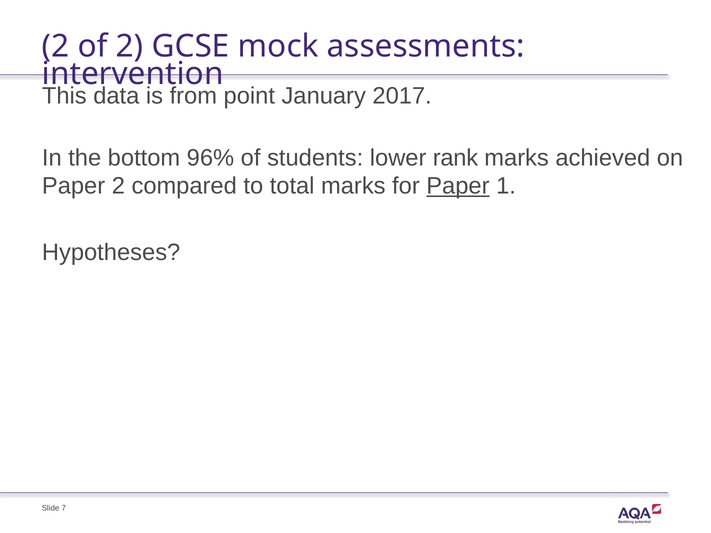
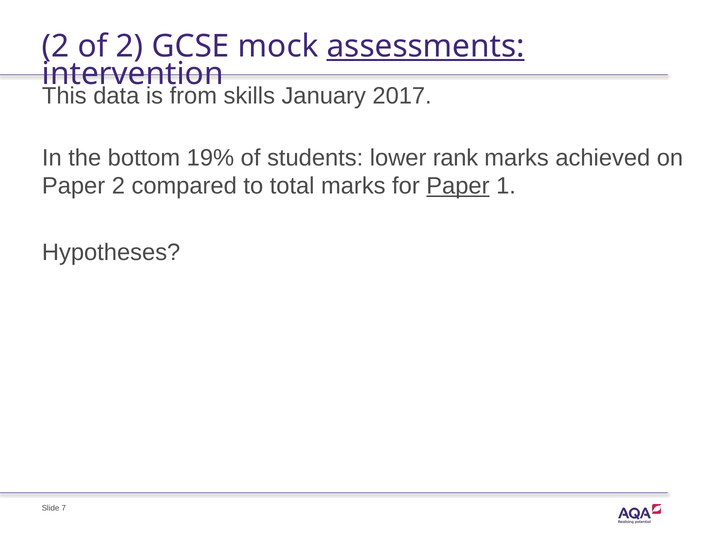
assessments underline: none -> present
point: point -> skills
96%: 96% -> 19%
